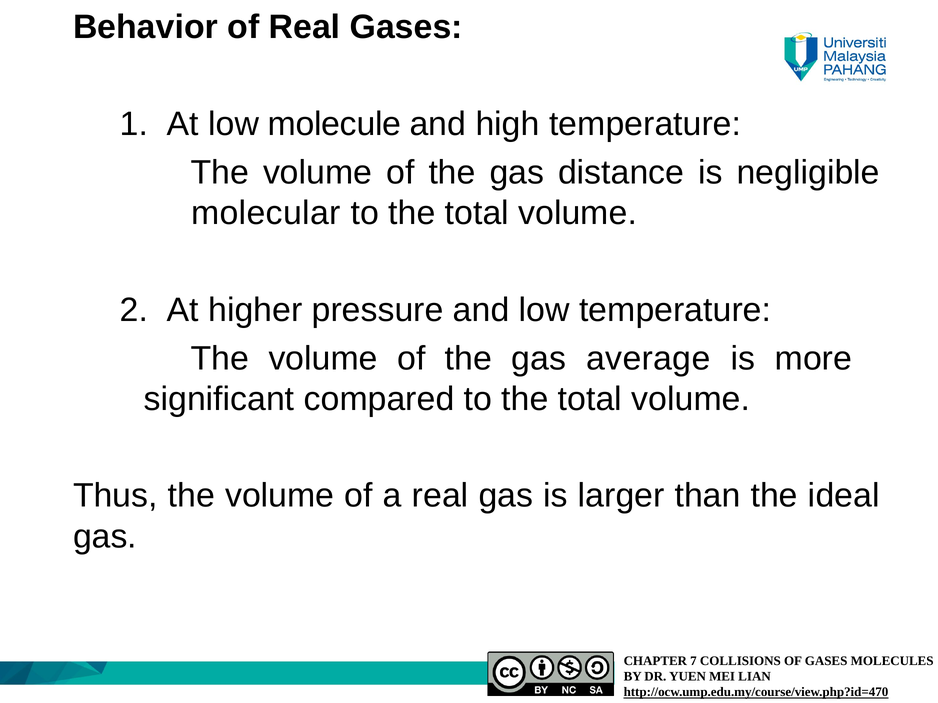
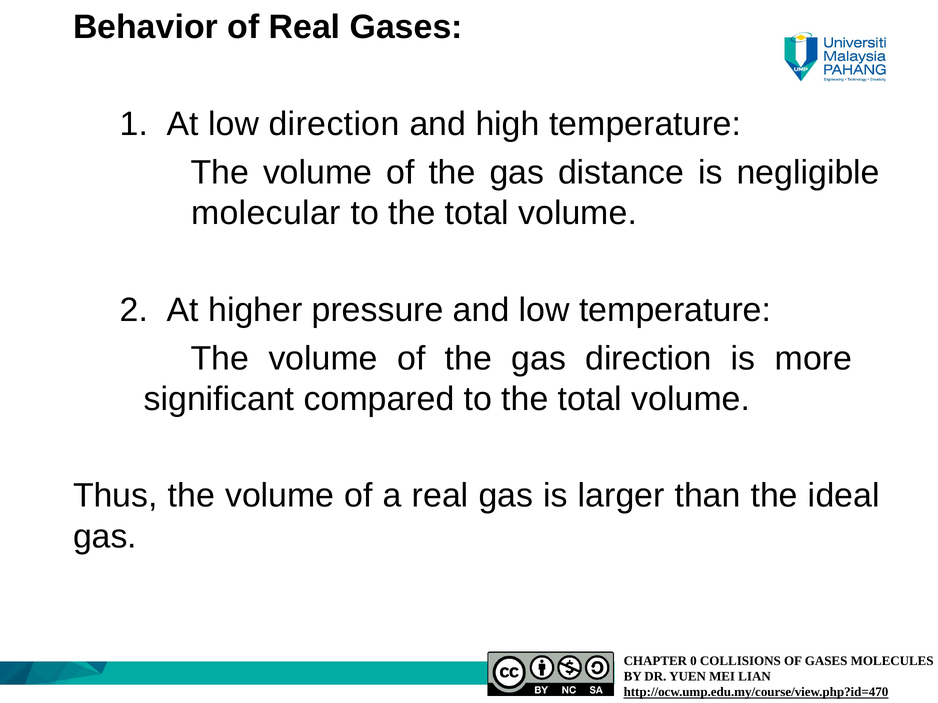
low molecule: molecule -> direction
gas average: average -> direction
7: 7 -> 0
